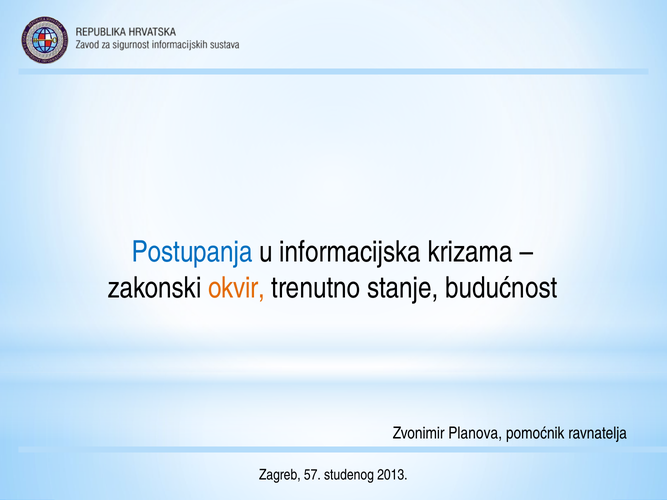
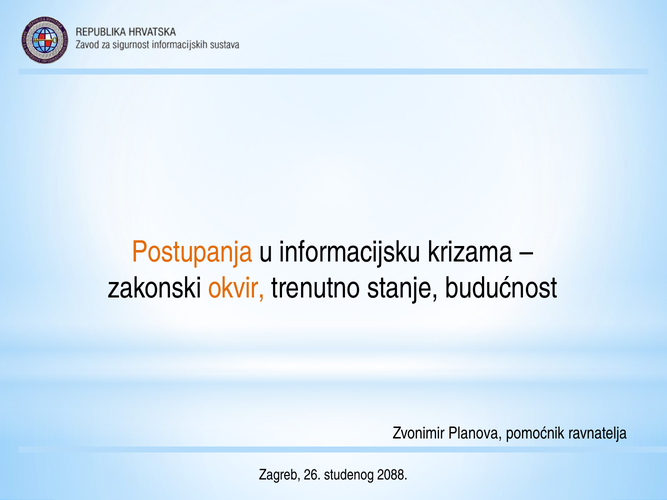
Postupanja colour: blue -> orange
informacijska: informacijska -> informacijsku
57: 57 -> 26
2013: 2013 -> 2088
